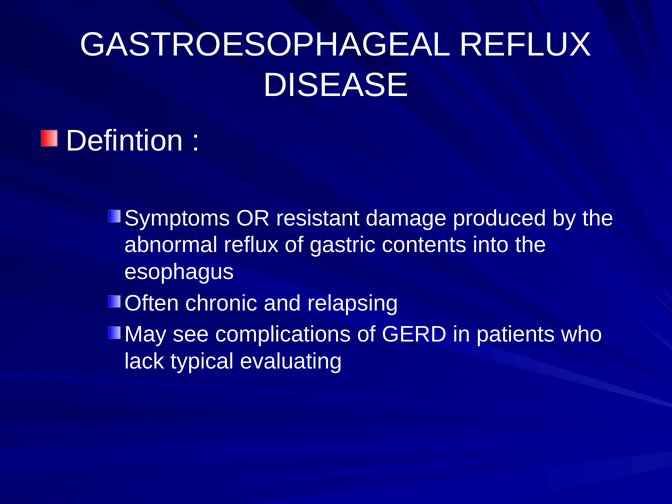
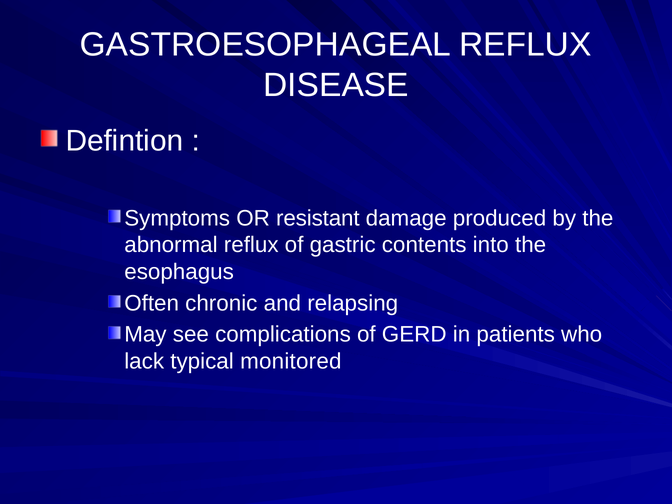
evaluating: evaluating -> monitored
